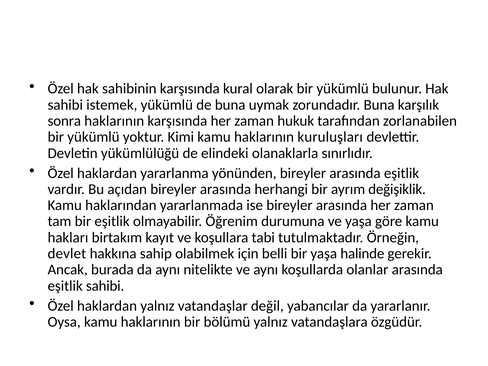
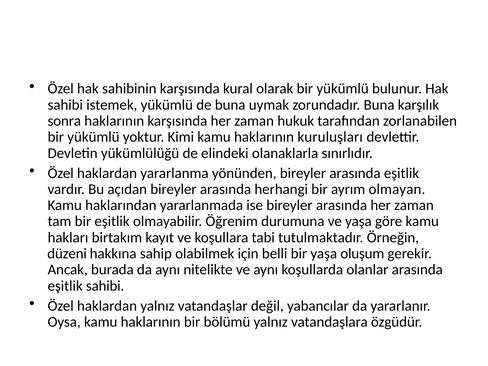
değişiklik: değişiklik -> olmayan
devlet: devlet -> düzeni
halinde: halinde -> oluşum
